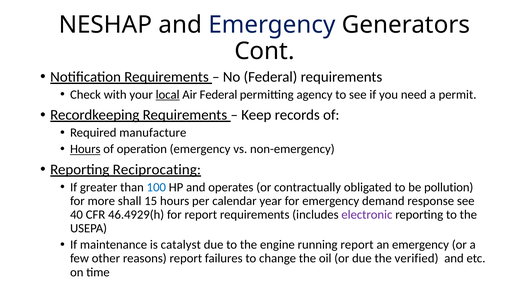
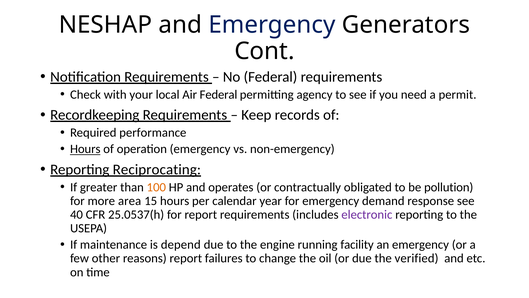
local underline: present -> none
manufacture: manufacture -> performance
100 colour: blue -> orange
shall: shall -> area
46.4929(h: 46.4929(h -> 25.0537(h
catalyst: catalyst -> depend
running report: report -> facility
